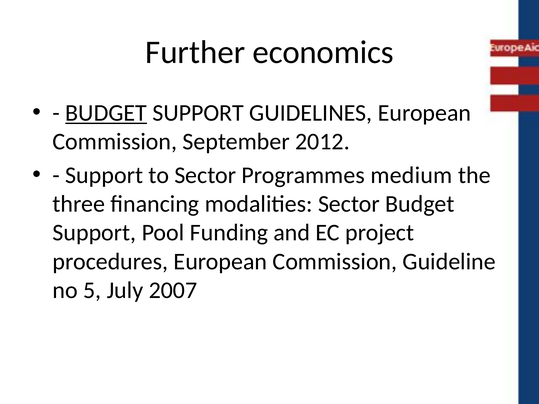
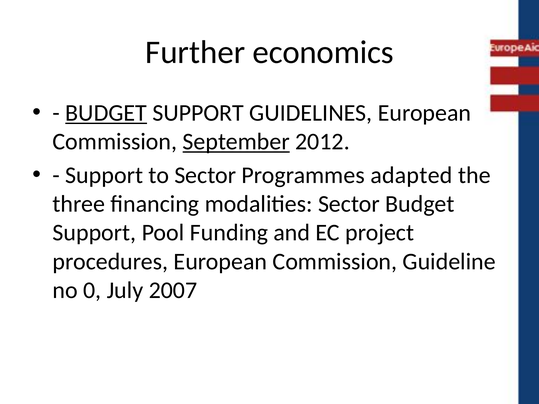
September underline: none -> present
medium: medium -> adapted
5: 5 -> 0
